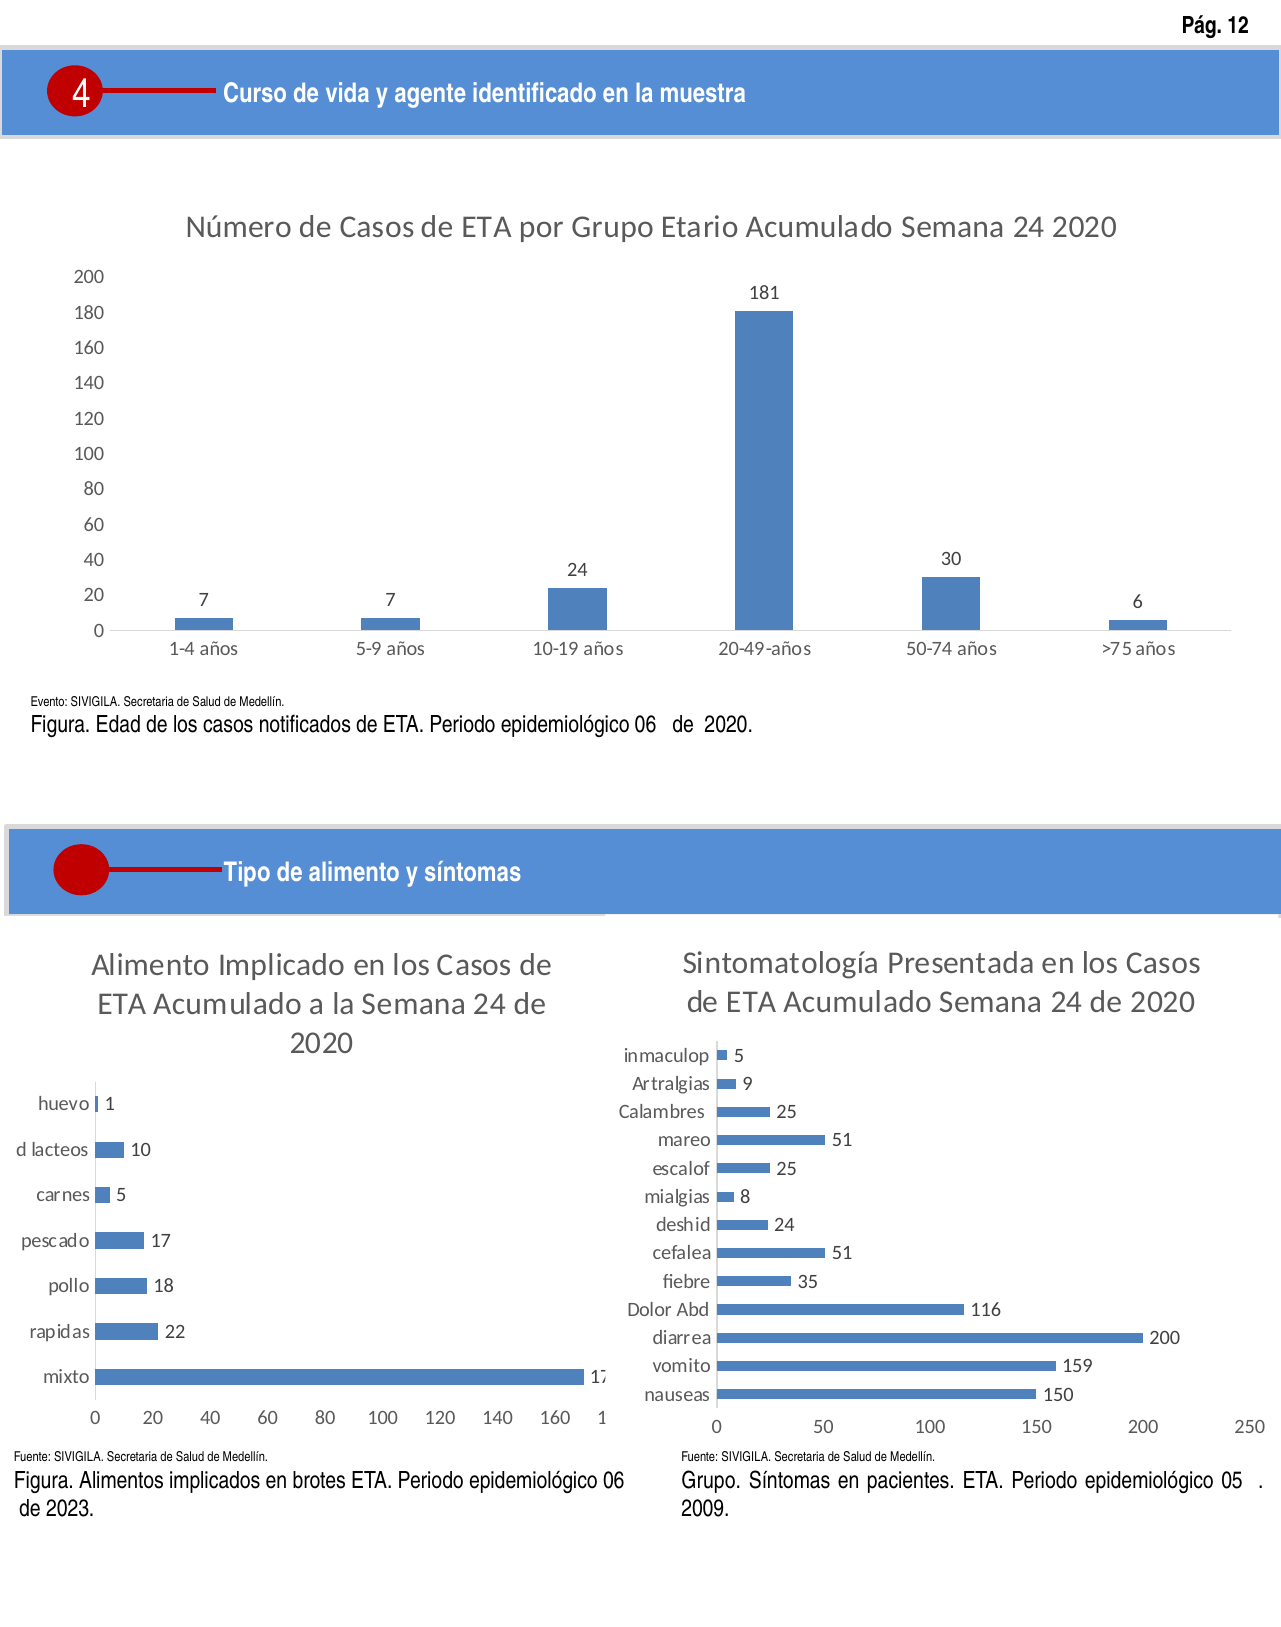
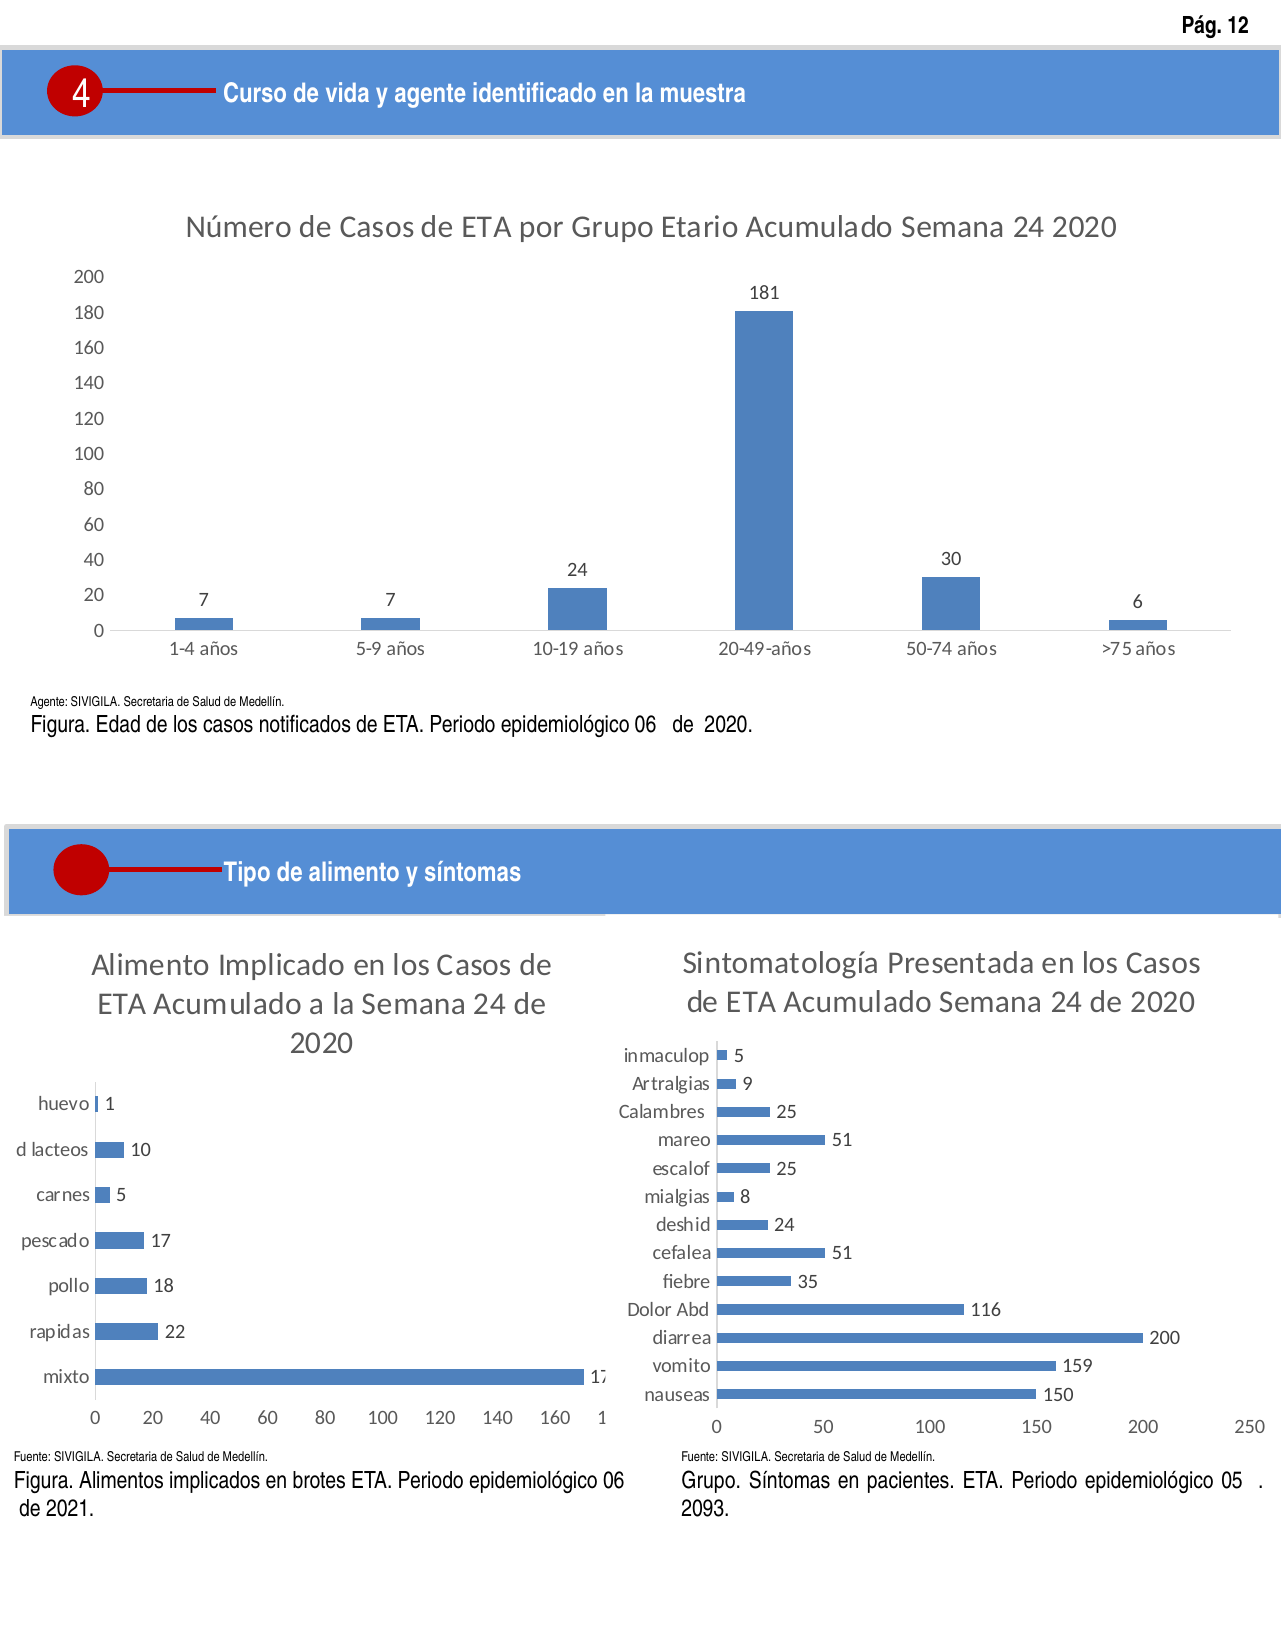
Evento at (49, 702): Evento -> Agente
2023: 2023 -> 2021
2009: 2009 -> 2093
